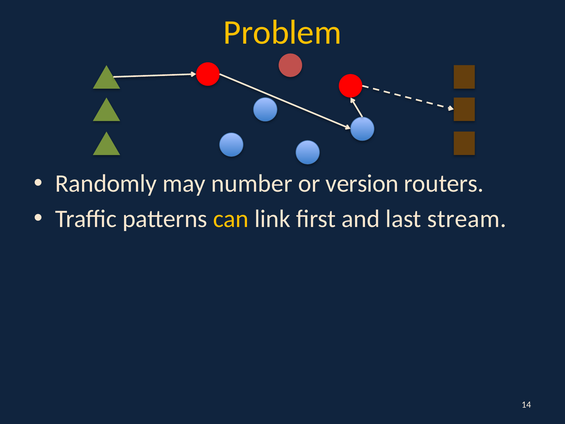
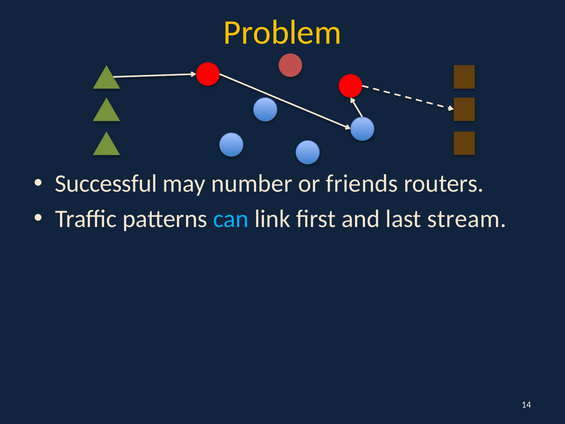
Randomly: Randomly -> Successful
version: version -> friends
can colour: yellow -> light blue
